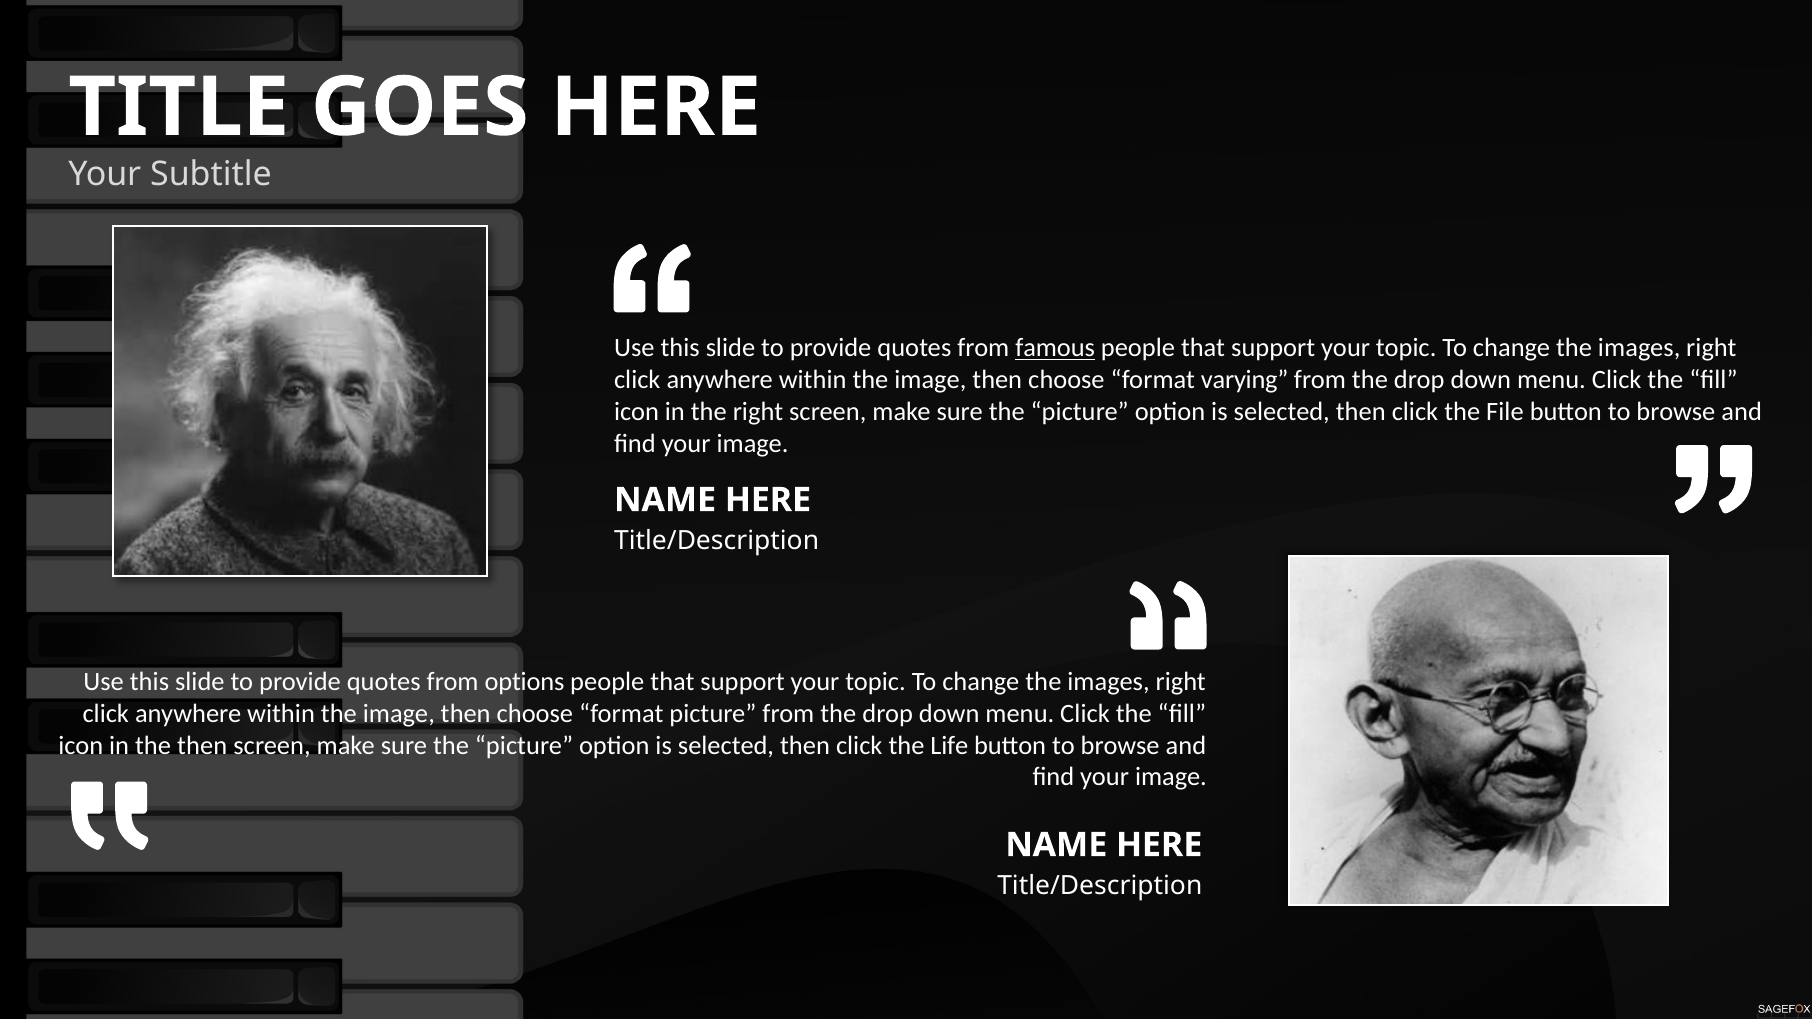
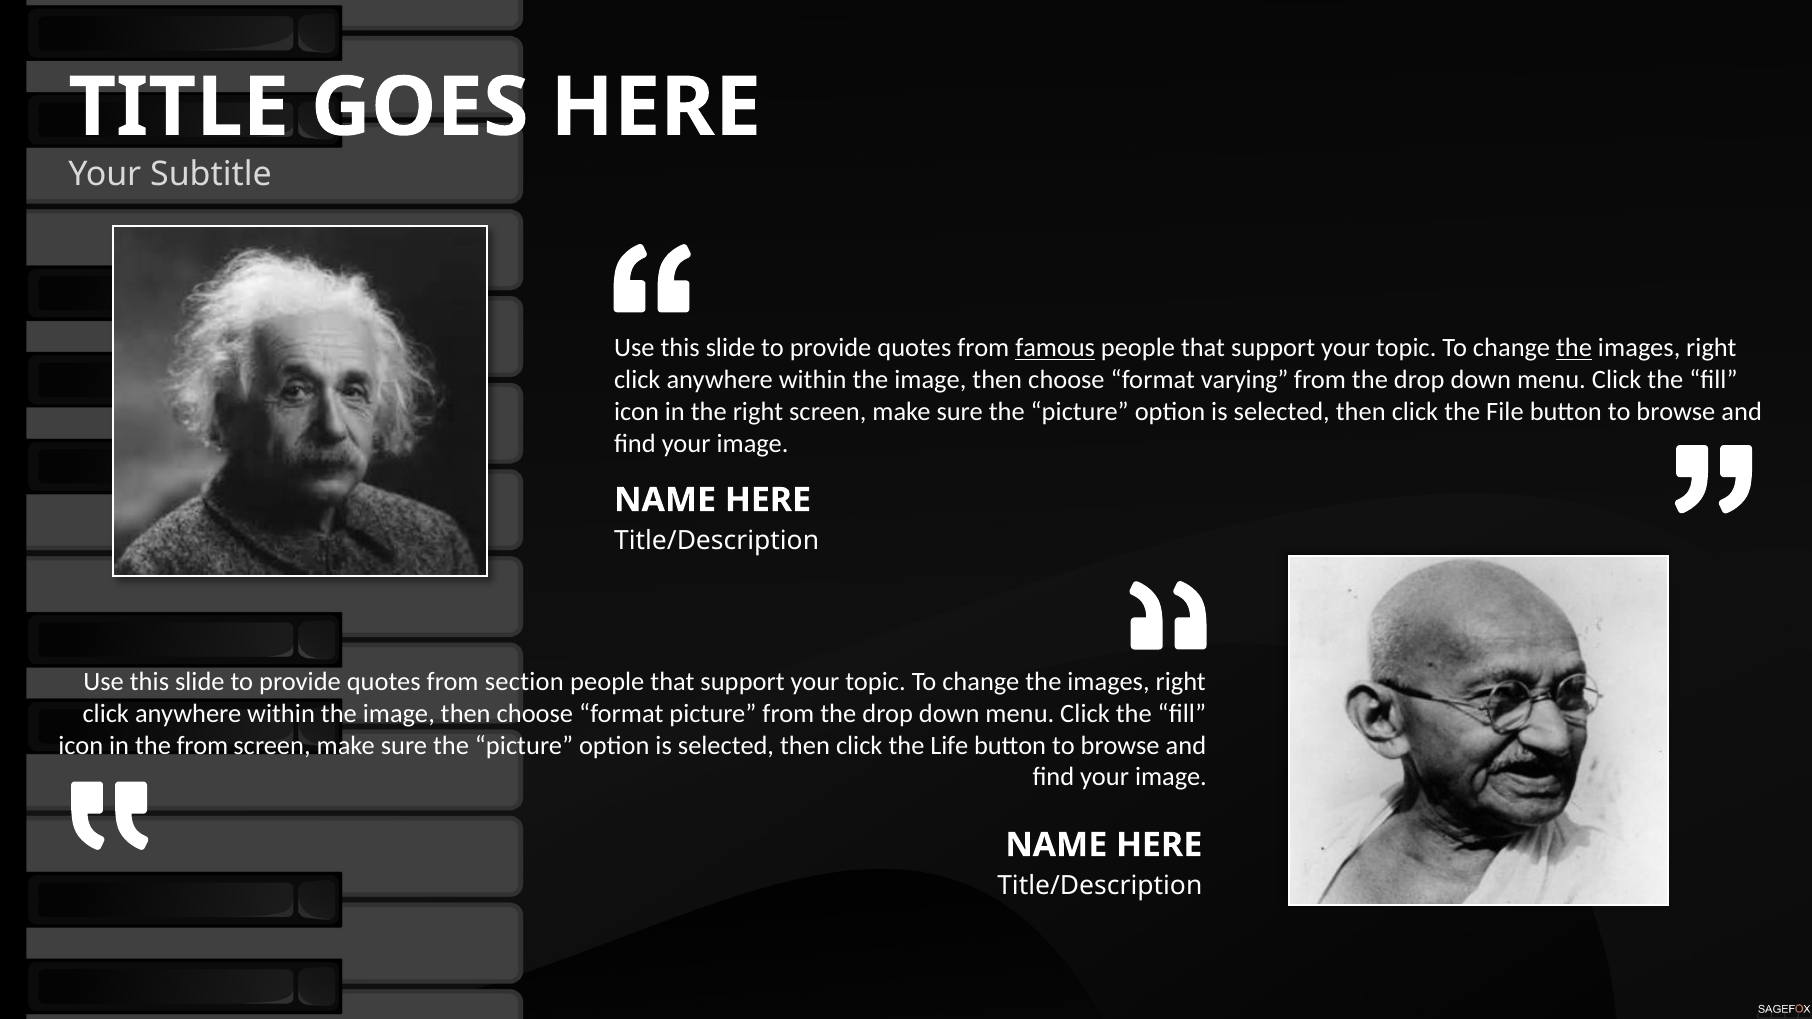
the at (1574, 348) underline: none -> present
options: options -> section
the then: then -> from
